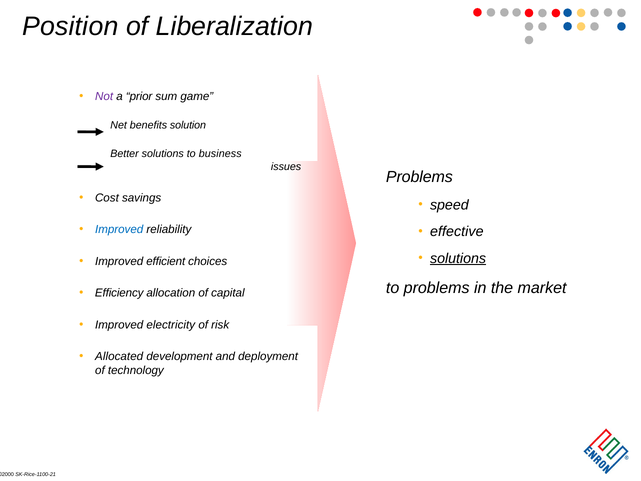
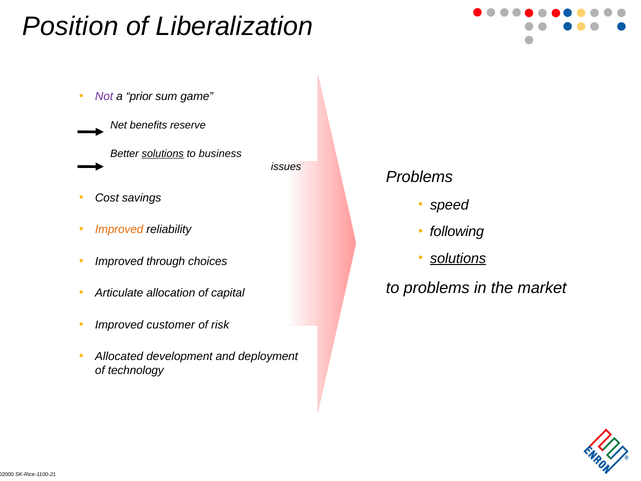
solution: solution -> reserve
solutions at (163, 154) underline: none -> present
Improved at (119, 230) colour: blue -> orange
effective: effective -> following
efficient: efficient -> through
Efficiency: Efficiency -> Articulate
electricity: electricity -> customer
